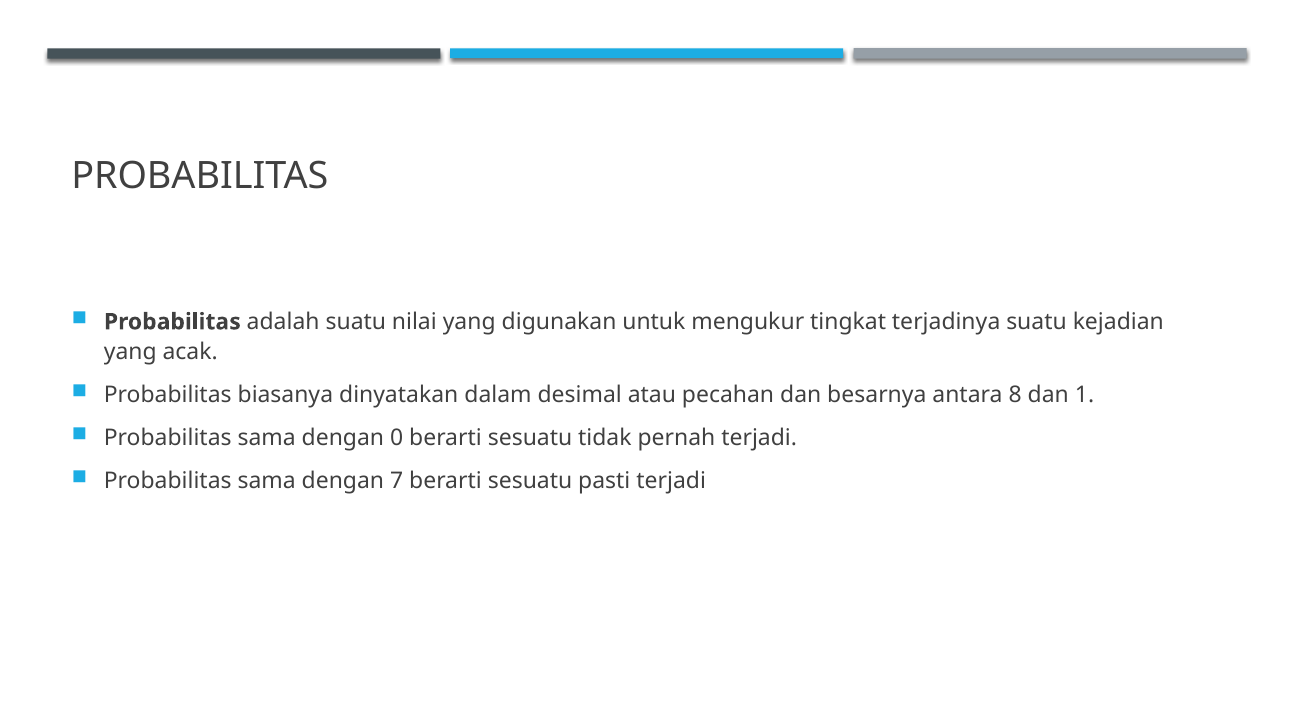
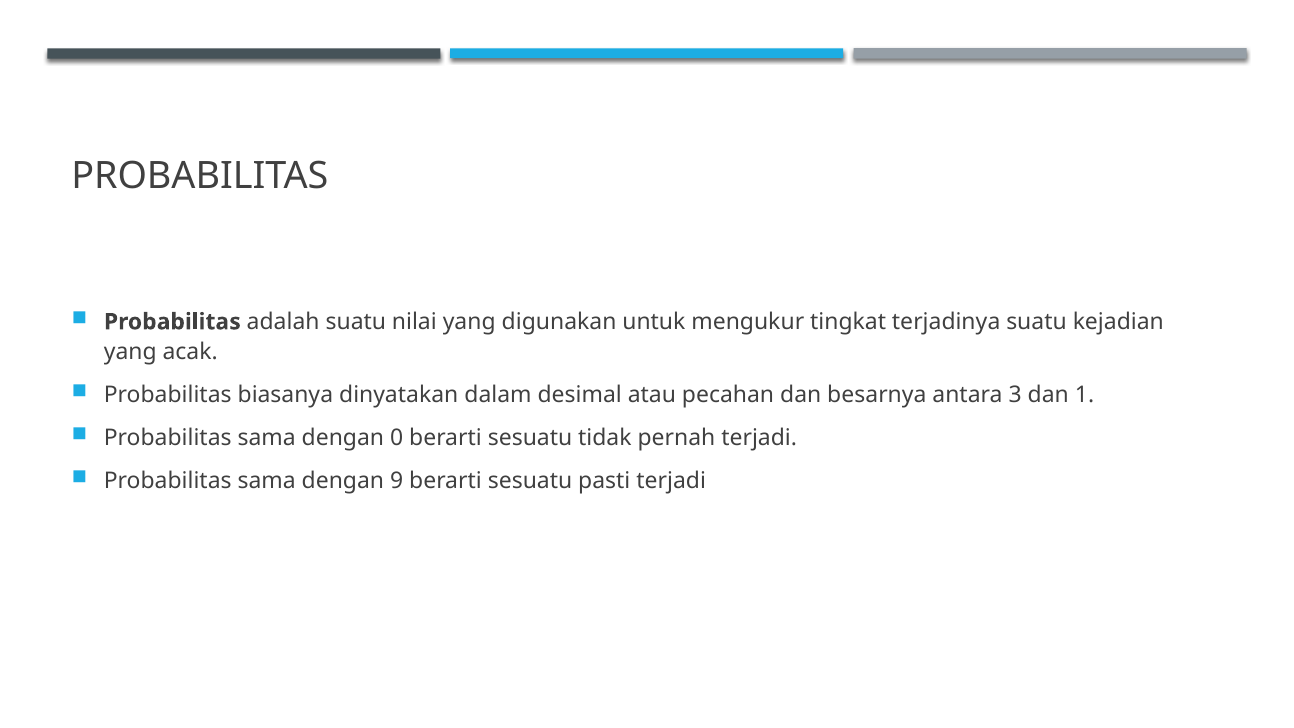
8: 8 -> 3
7: 7 -> 9
